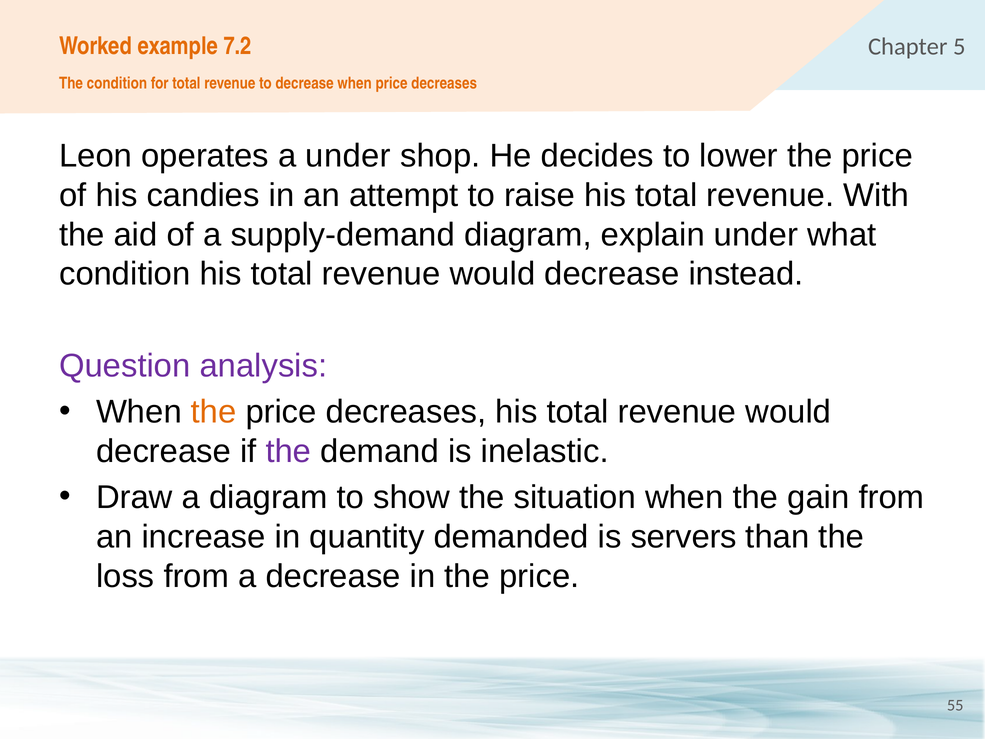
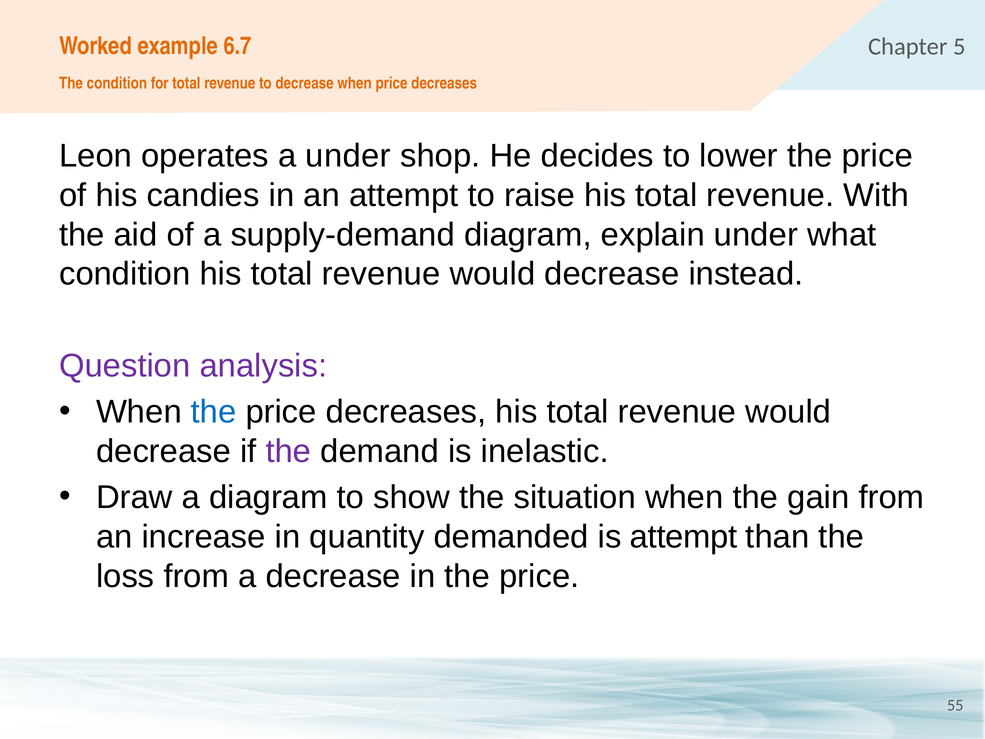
7.2: 7.2 -> 6.7
the at (214, 412) colour: orange -> blue
is servers: servers -> attempt
